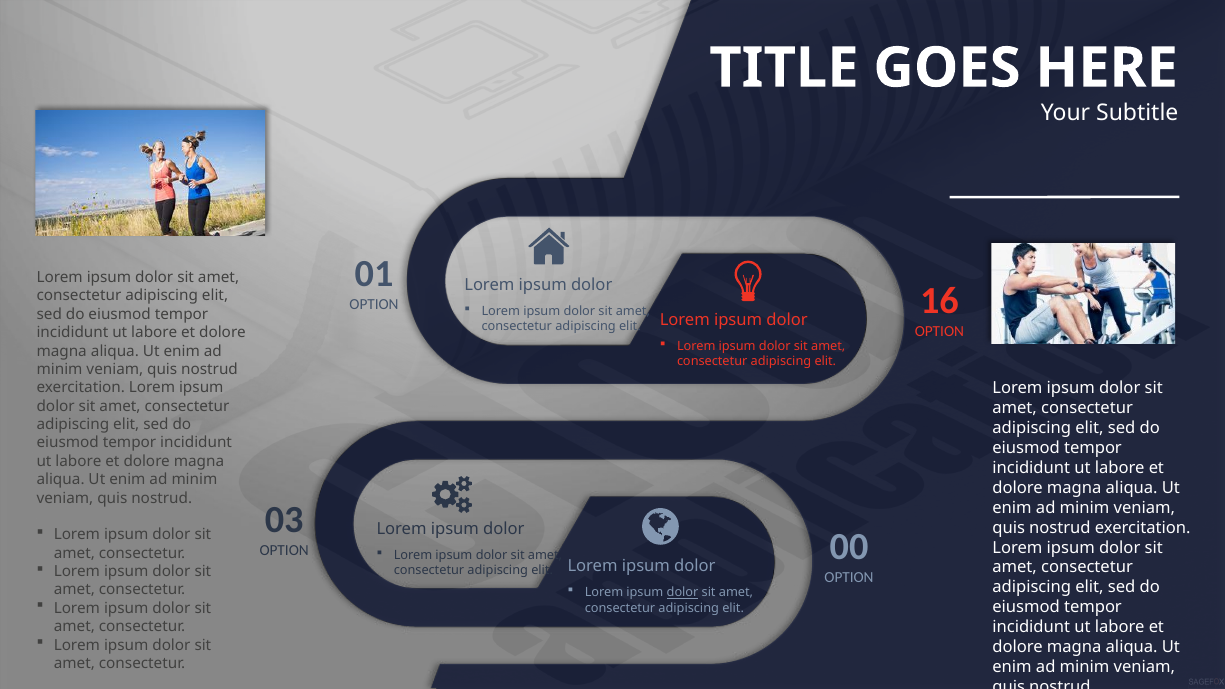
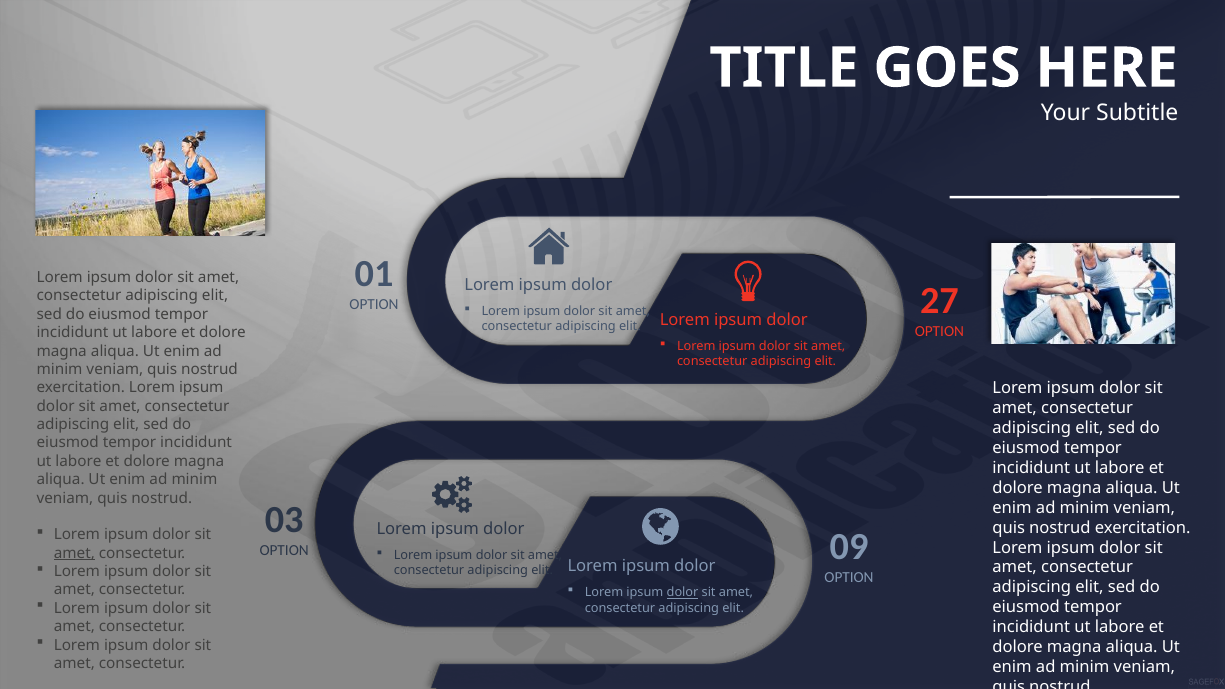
16: 16 -> 27
00: 00 -> 09
amet at (74, 553) underline: none -> present
